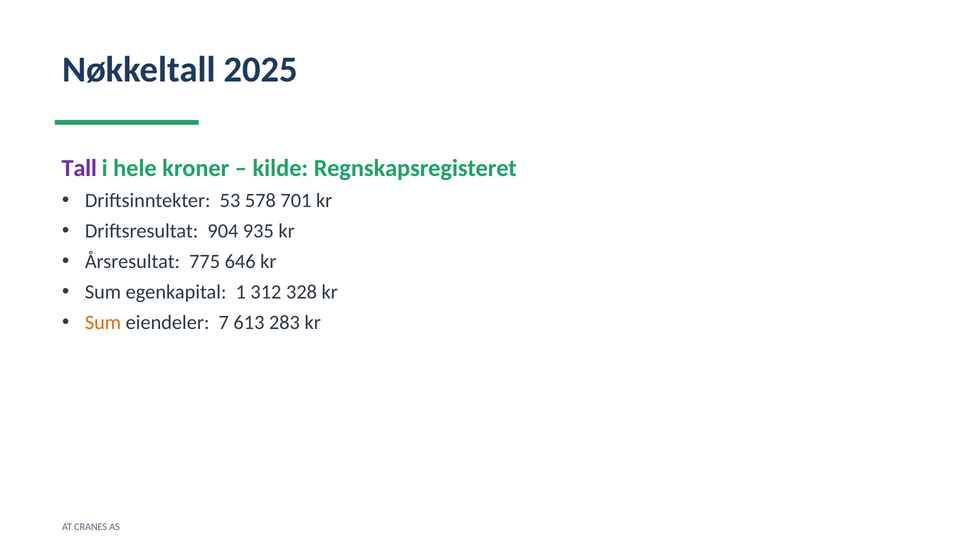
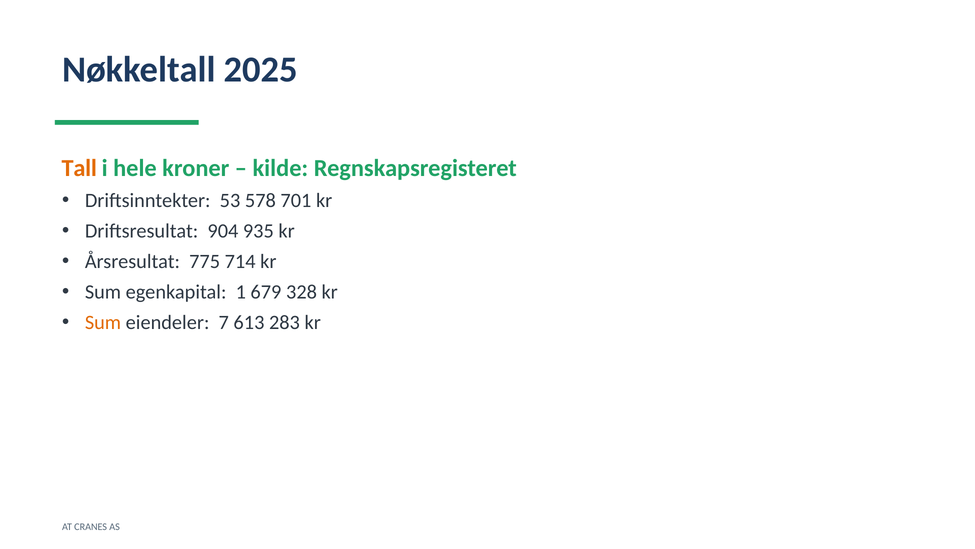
Tall colour: purple -> orange
646: 646 -> 714
312: 312 -> 679
